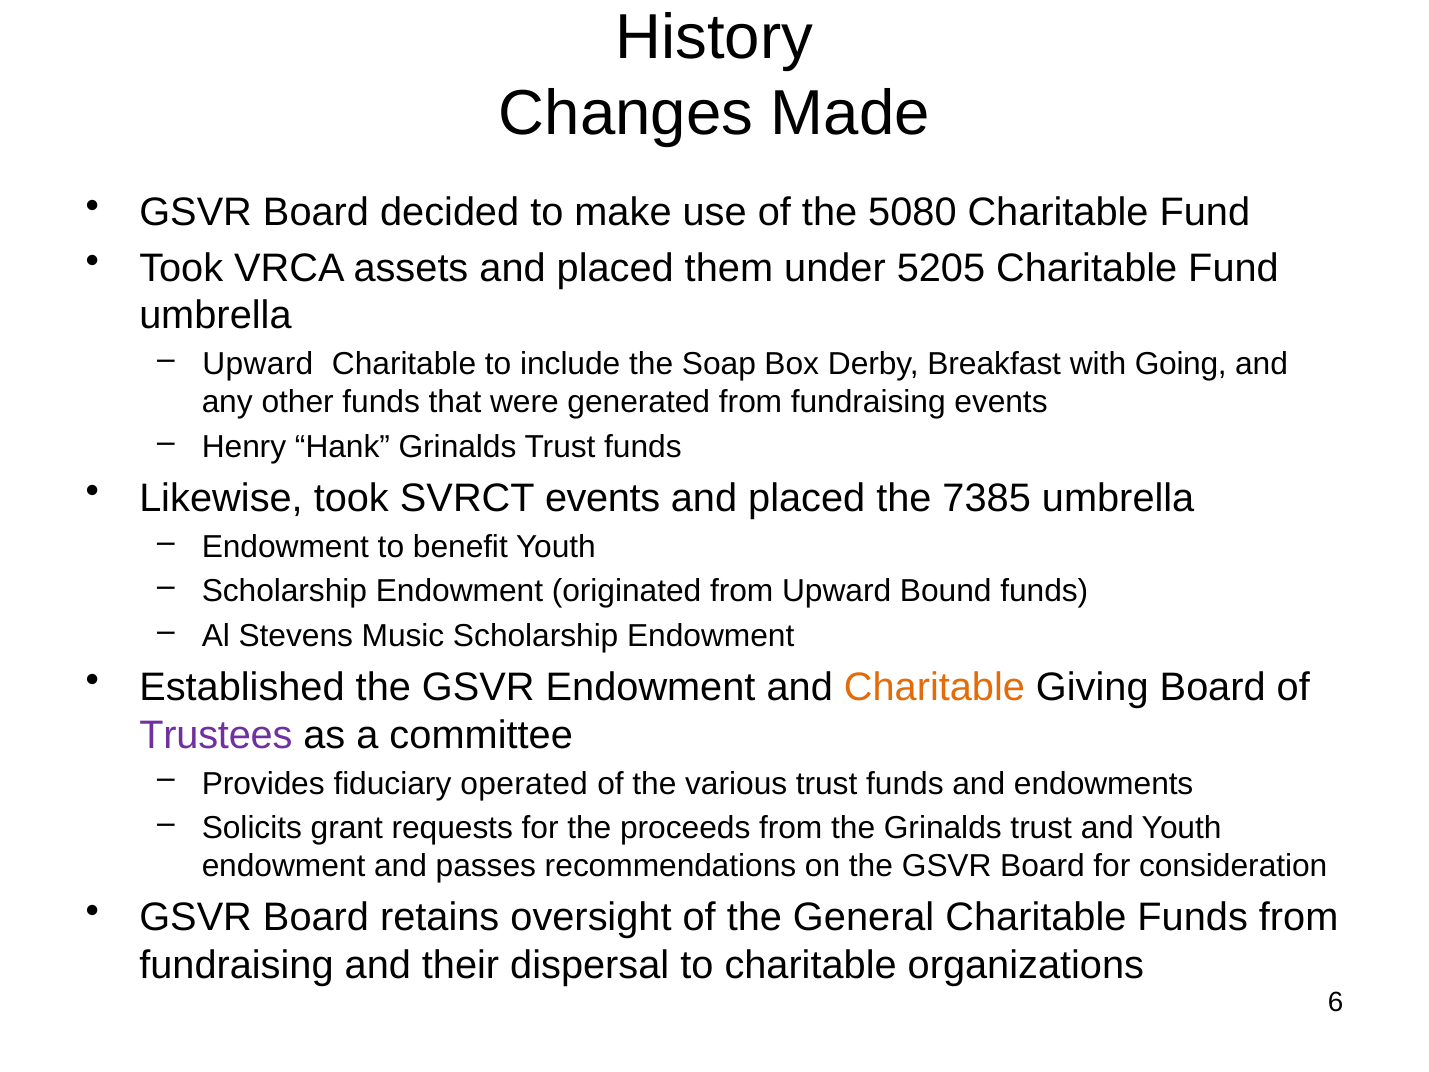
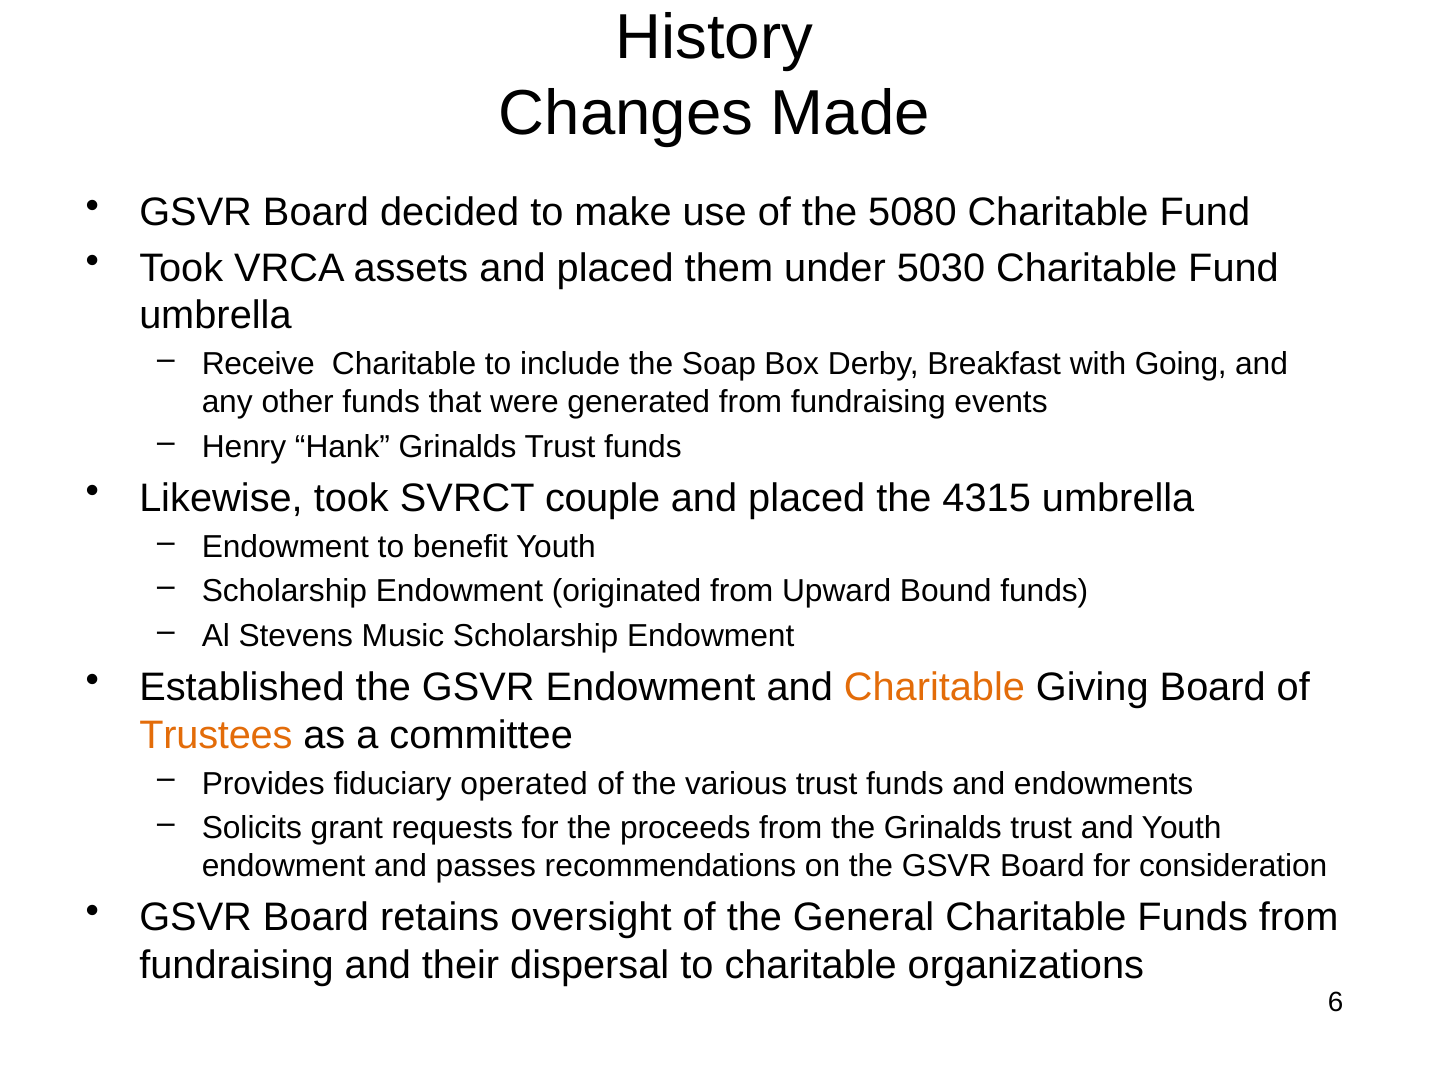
5205: 5205 -> 5030
Upward at (258, 364): Upward -> Receive
SVRCT events: events -> couple
7385: 7385 -> 4315
Trustees colour: purple -> orange
